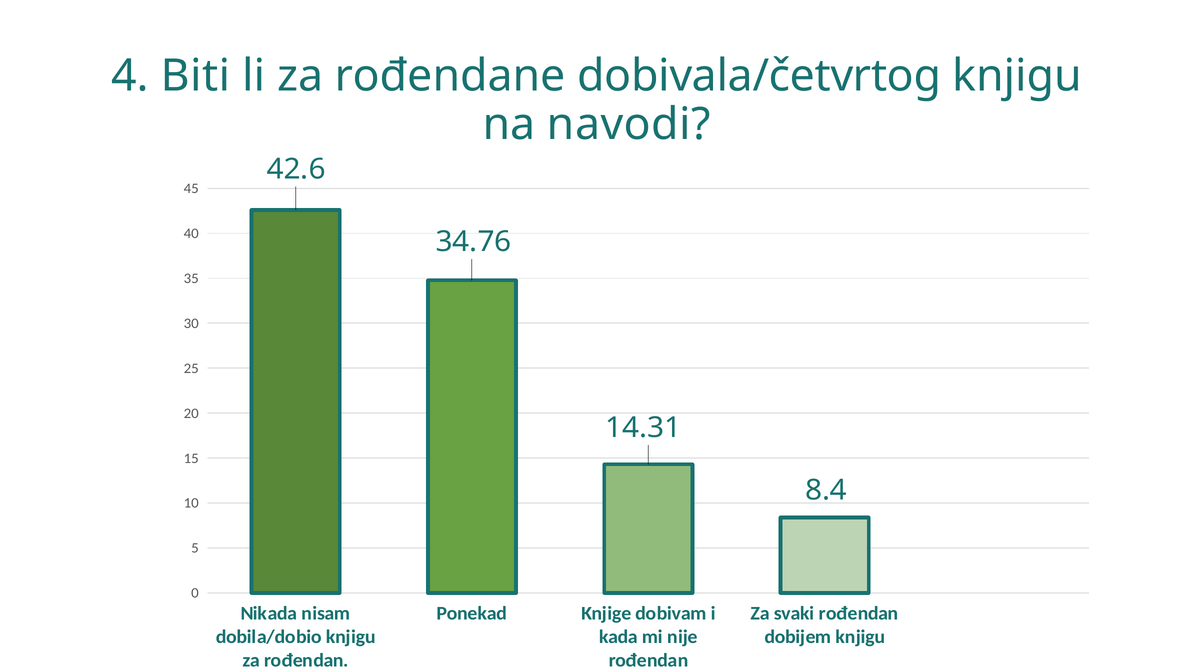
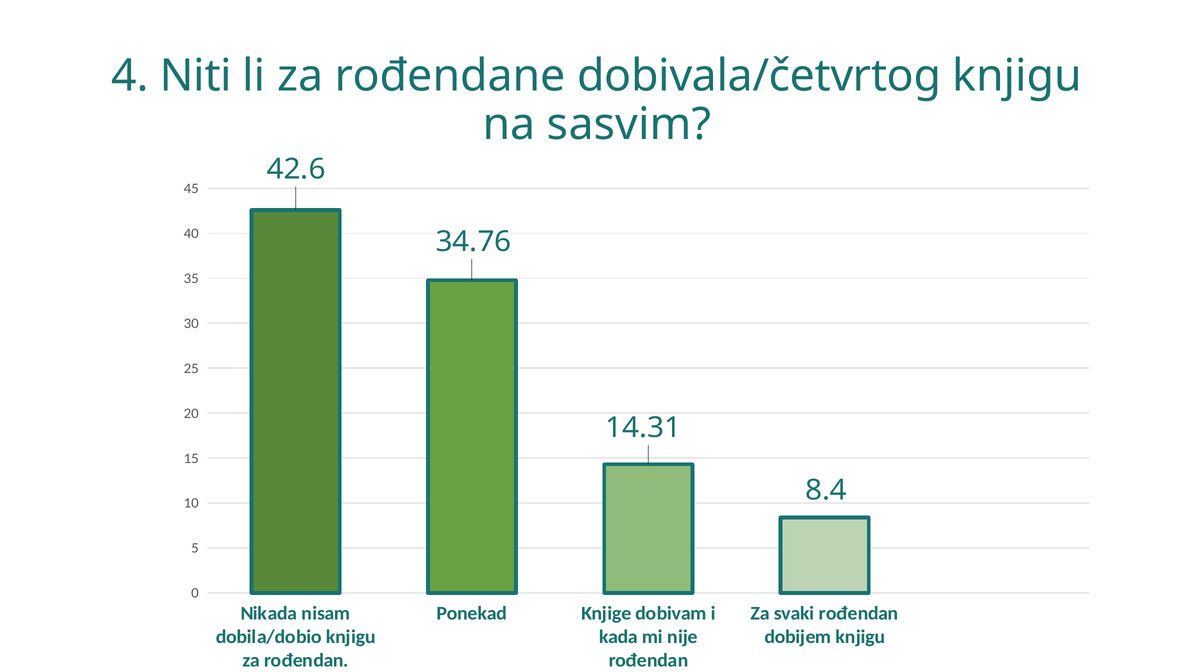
Biti: Biti -> Niti
navodi: navodi -> sasvim
